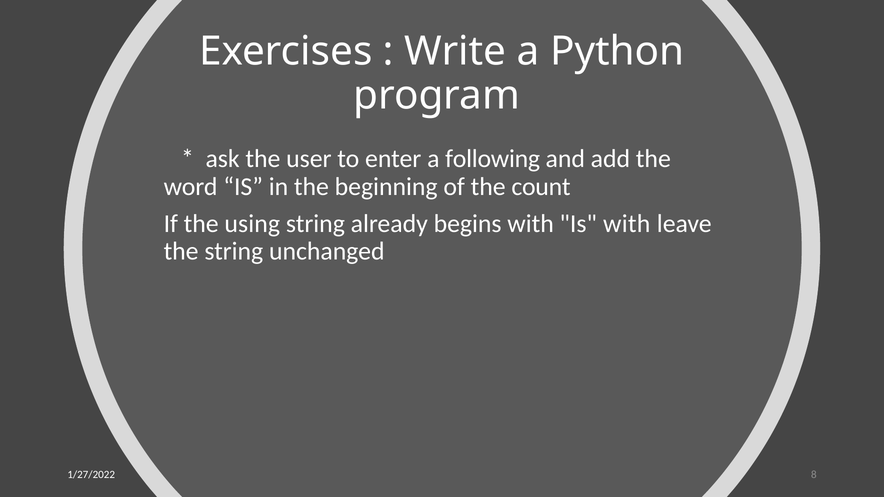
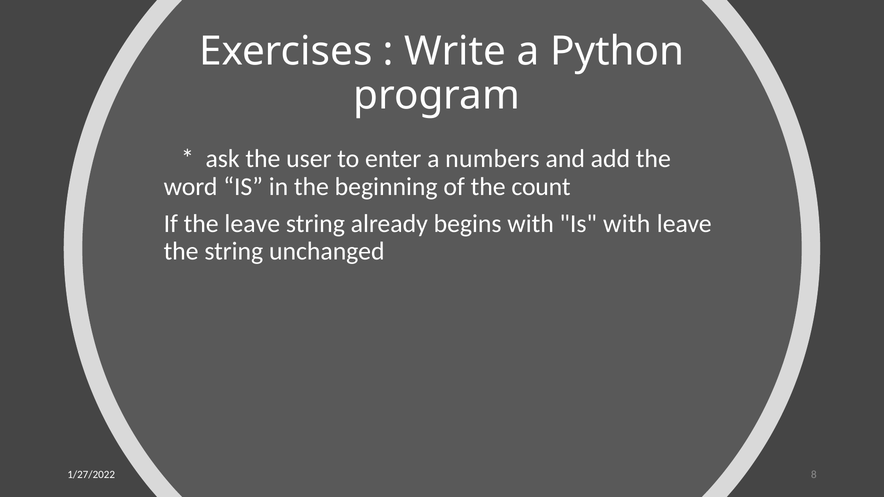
following: following -> numbers
the using: using -> leave
